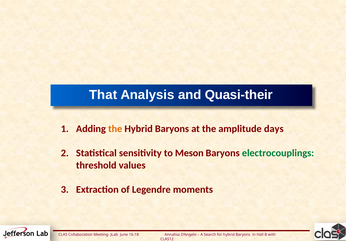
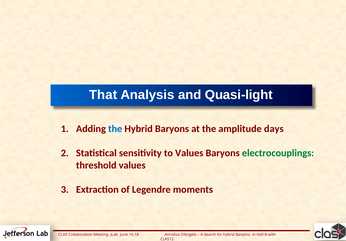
Quasi-their: Quasi-their -> Quasi-light
the at (115, 129) colour: orange -> blue
to Meson: Meson -> Values
